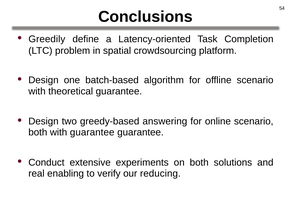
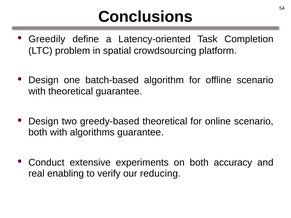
greedy-based answering: answering -> theoretical
with guarantee: guarantee -> algorithms
solutions: solutions -> accuracy
